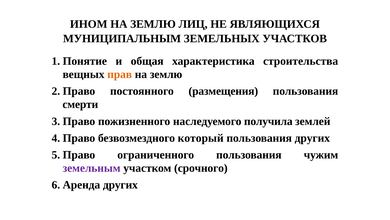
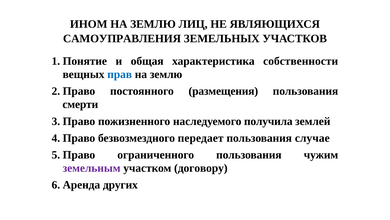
МУНИЦИПАЛЬНЫМ: МУНИЦИПАЛЬНЫМ -> САМОУПРАВЛЕНИЯ
строительства: строительства -> собственности
прав colour: orange -> blue
который: который -> передает
пользования других: других -> случае
срочного: срочного -> договору
